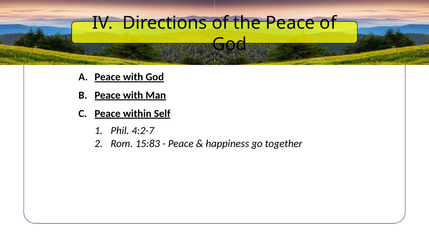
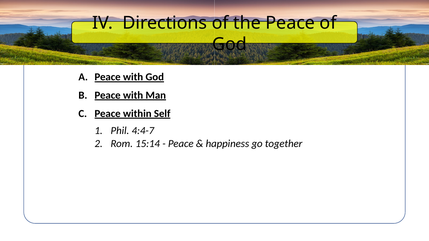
4:2-7: 4:2-7 -> 4:4-7
15:83: 15:83 -> 15:14
